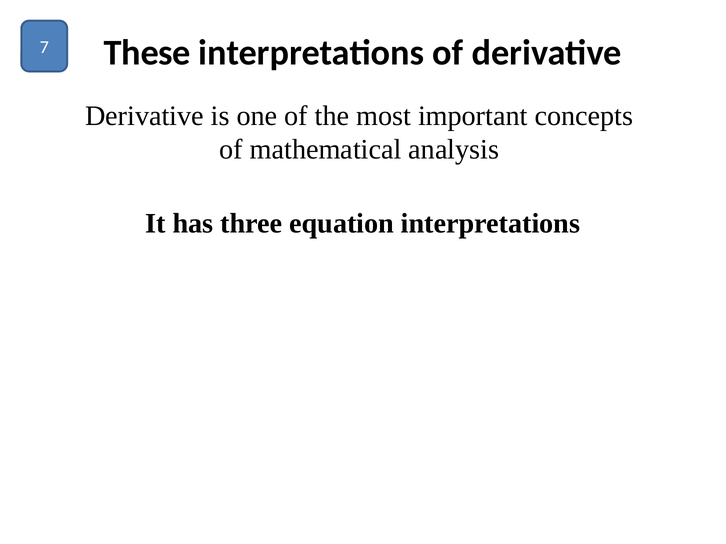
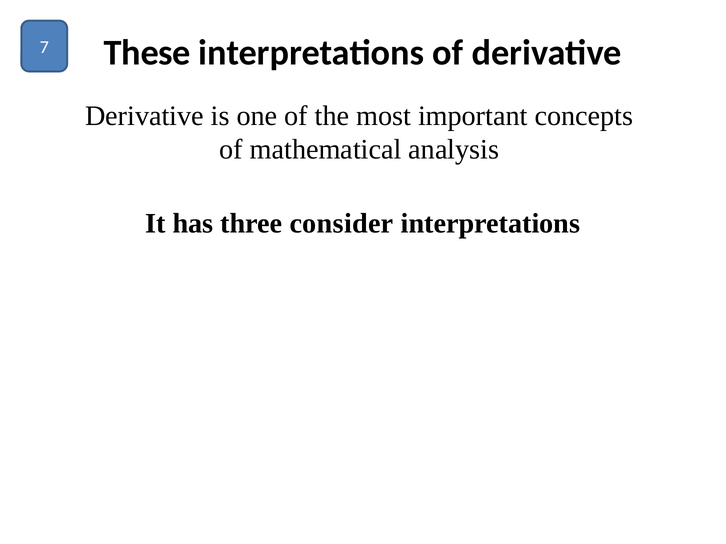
equation: equation -> consider
